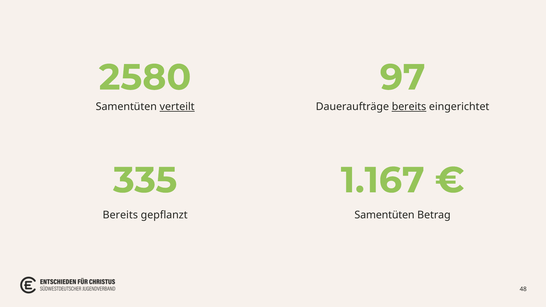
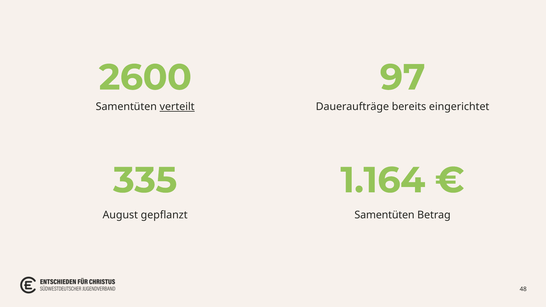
2580: 2580 -> 2600
bereits at (409, 107) underline: present -> none
1.167: 1.167 -> 1.164
Bereits at (120, 215): Bereits -> August
